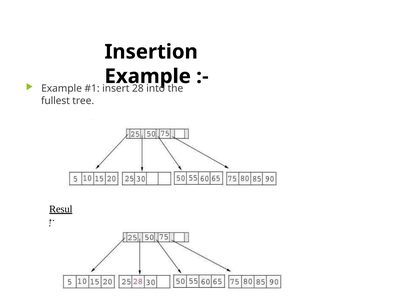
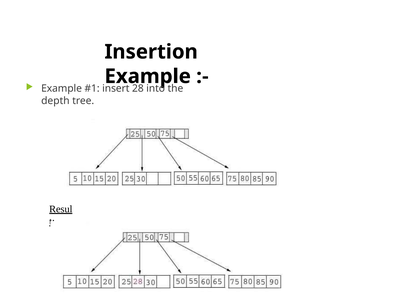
fullest: fullest -> depth
